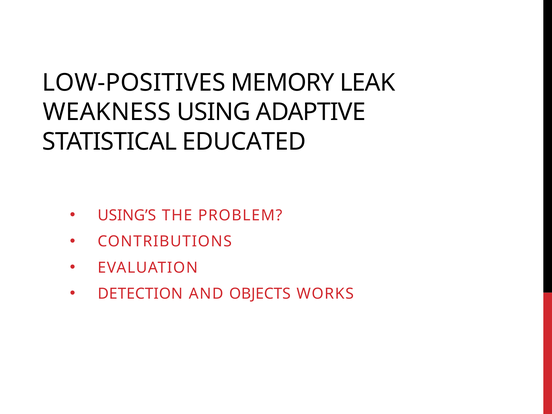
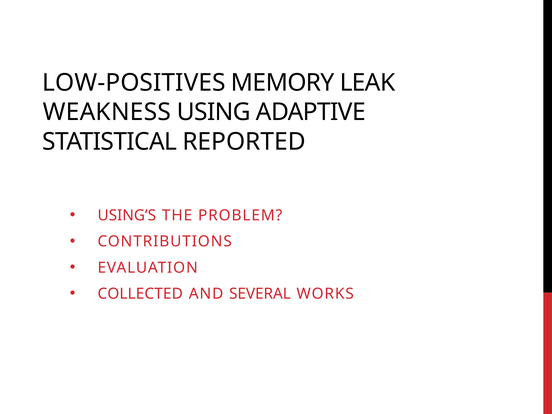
EDUCATED: EDUCATED -> REPORTED
DETECTION: DETECTION -> COLLECTED
OBJECTS: OBJECTS -> SEVERAL
